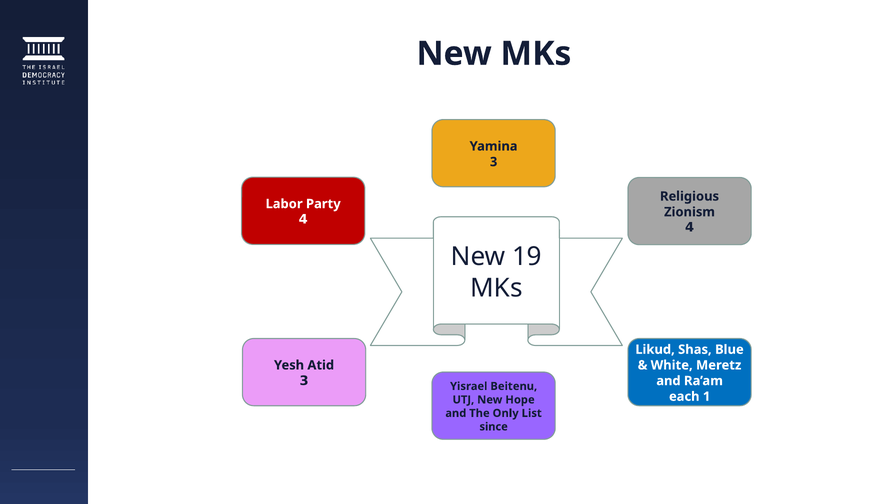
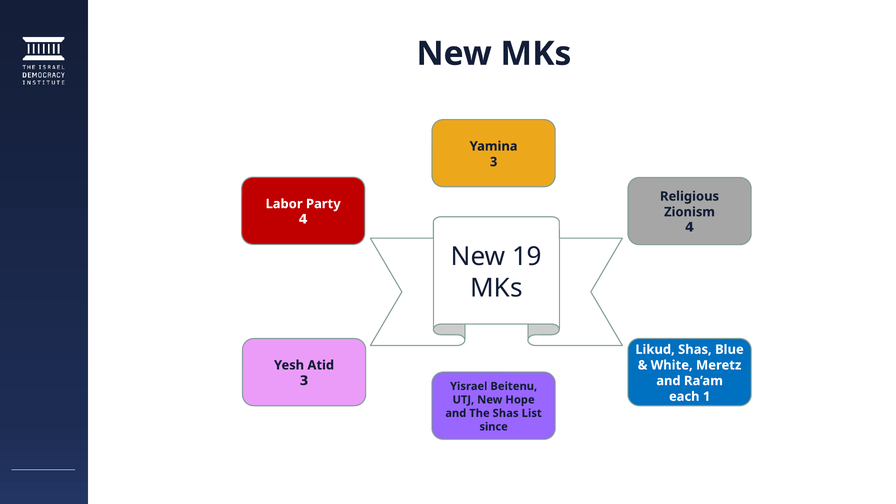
The Only: Only -> Shas
